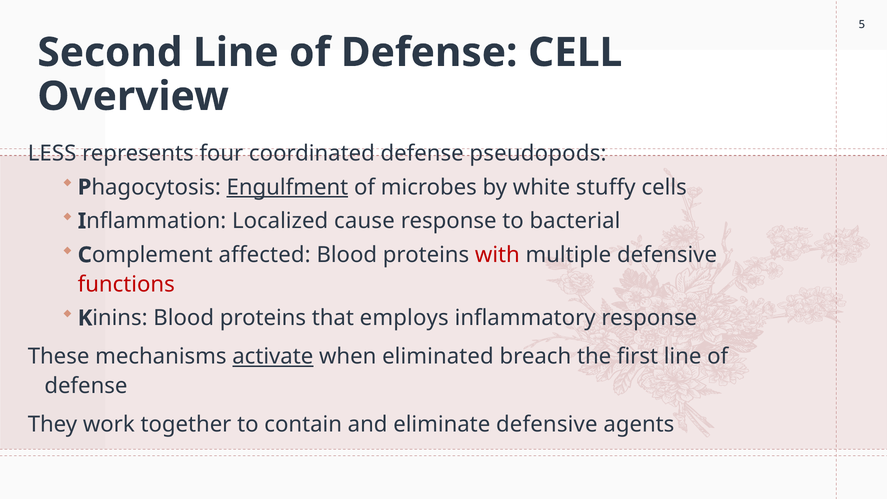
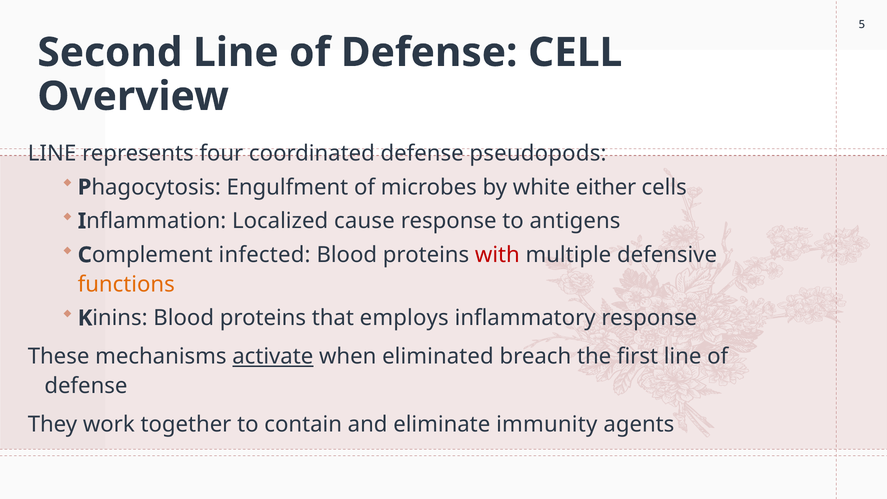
LESS at (52, 153): LESS -> LINE
Engulfment underline: present -> none
stuffy: stuffy -> either
bacterial: bacterial -> antigens
affected: affected -> infected
functions colour: red -> orange
eliminate defensive: defensive -> immunity
